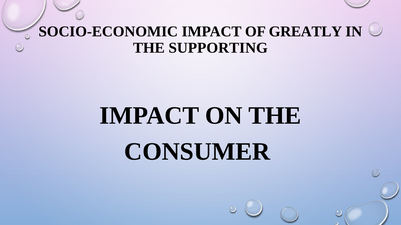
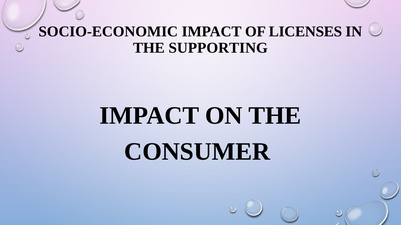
GREATLY: GREATLY -> LICENSES
